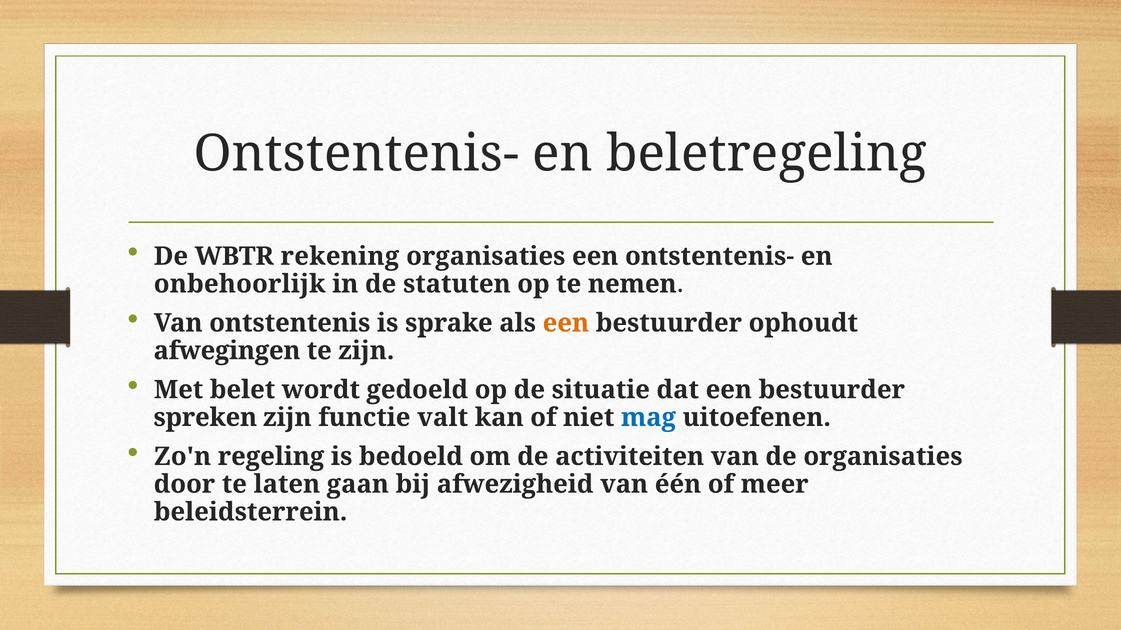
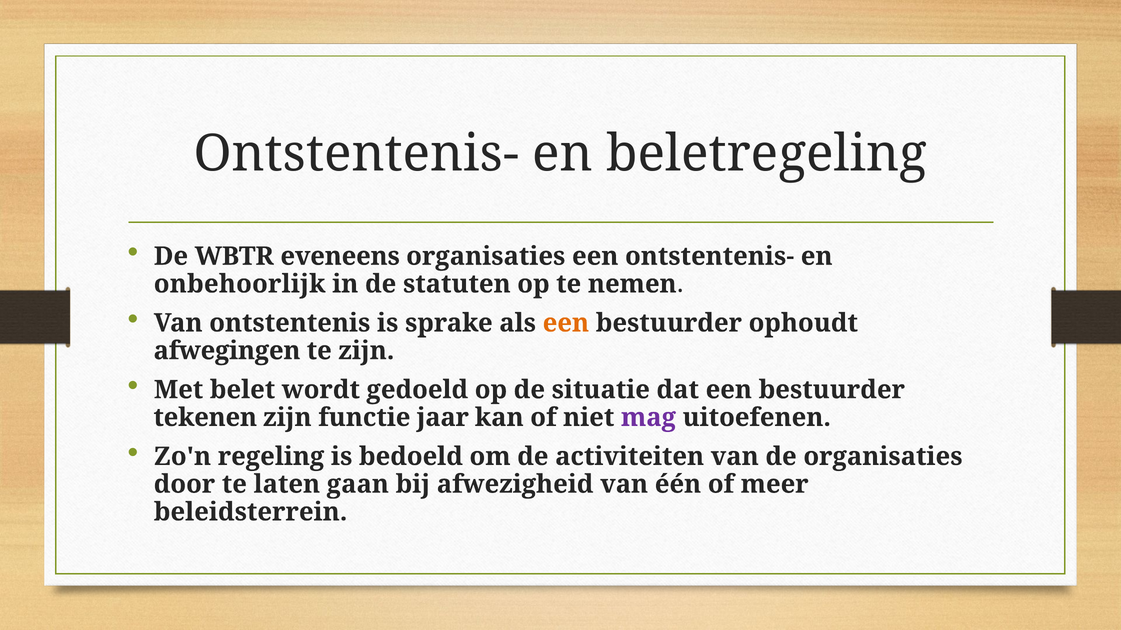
rekening: rekening -> eveneens
spreken: spreken -> tekenen
valt: valt -> jaar
mag colour: blue -> purple
